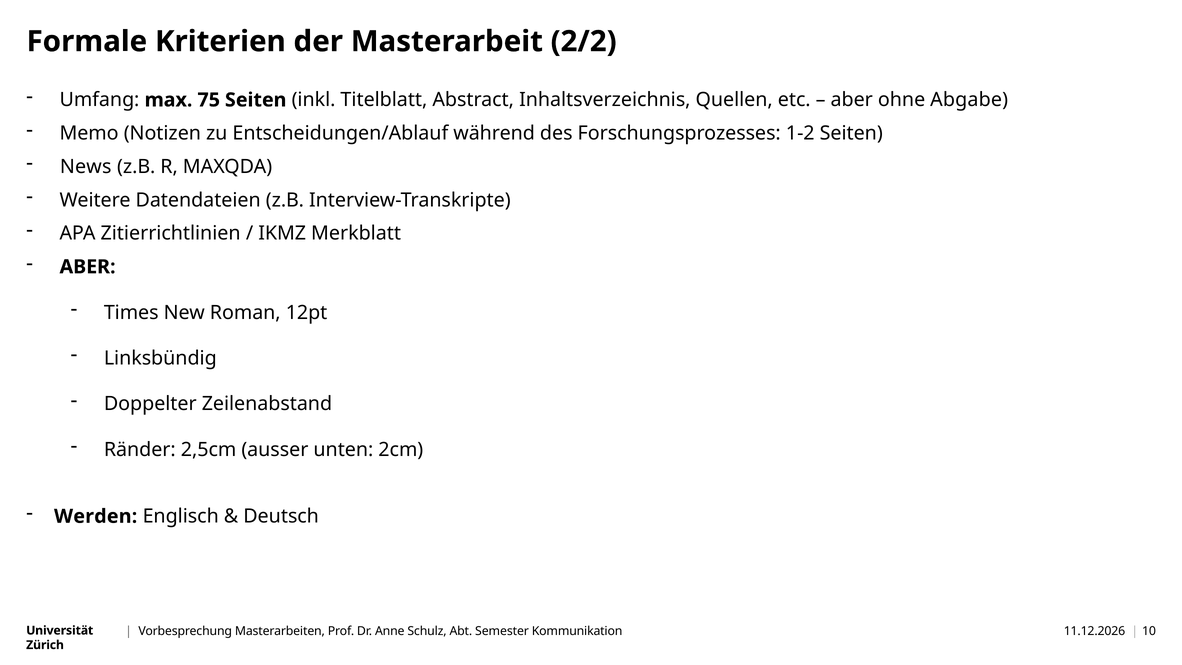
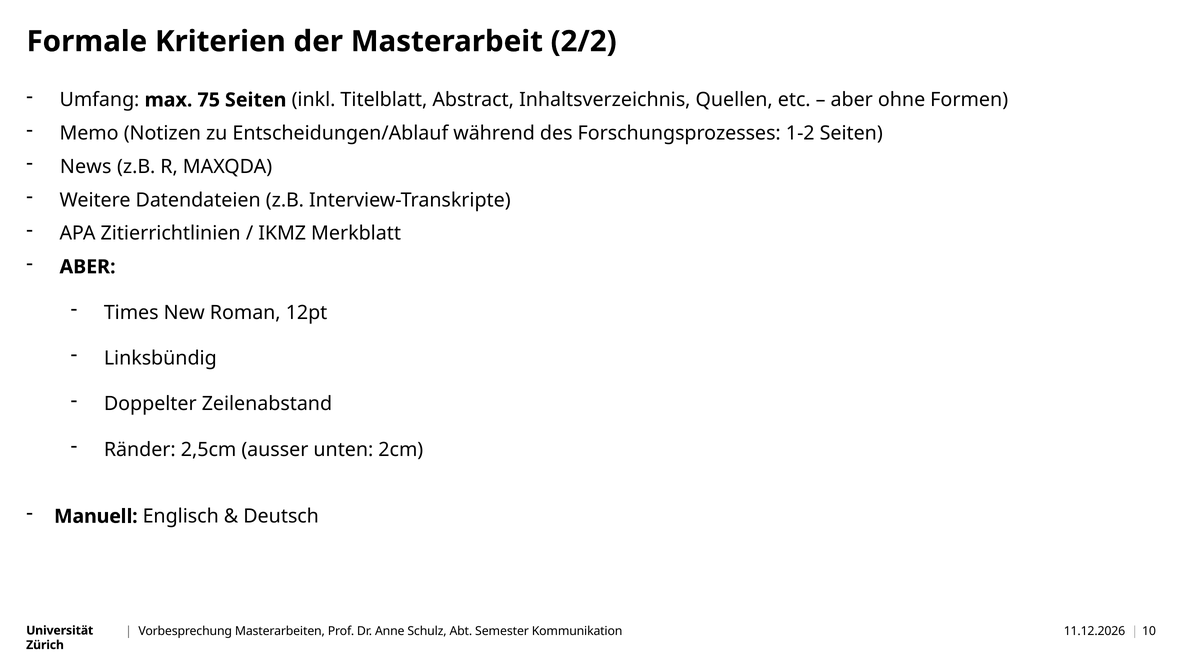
Abgabe: Abgabe -> Formen
Werden: Werden -> Manuell
